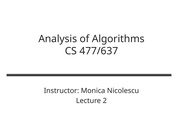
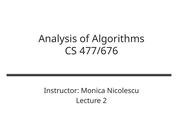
477/637: 477/637 -> 477/676
